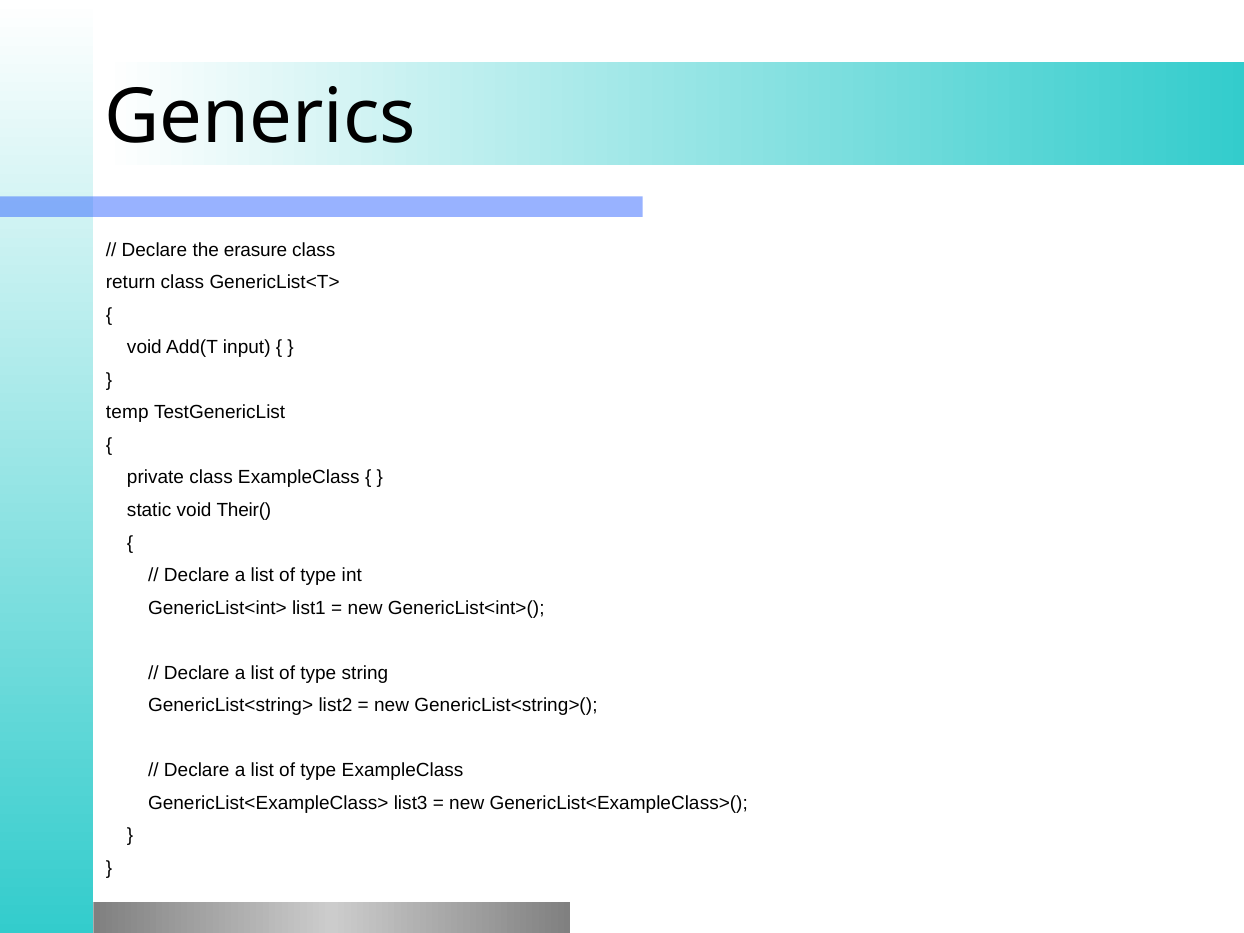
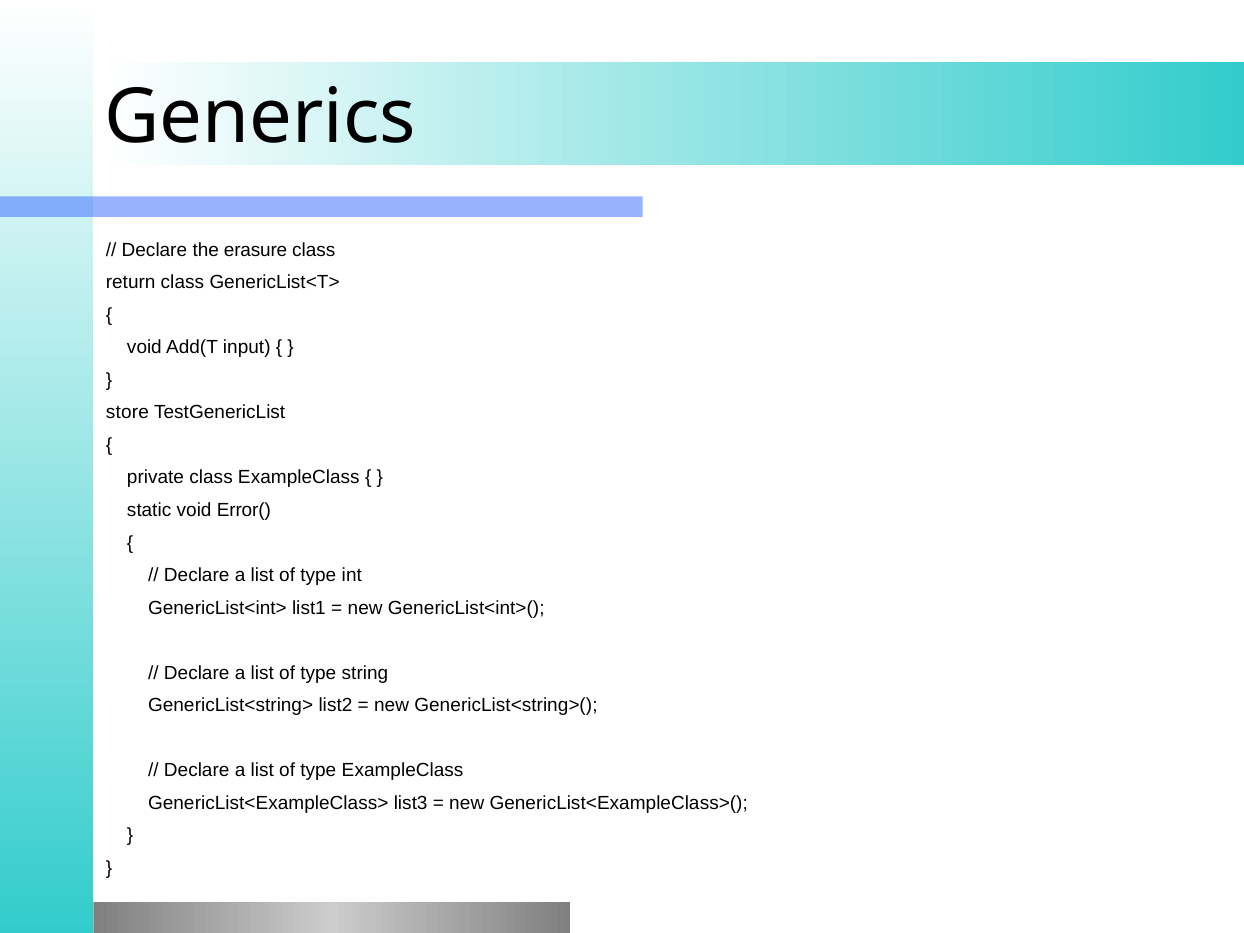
temp: temp -> store
Their(: Their( -> Error(
